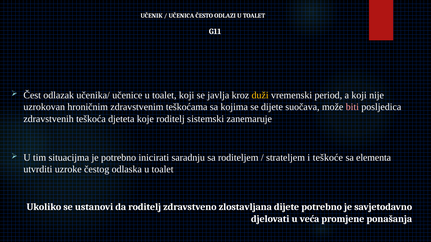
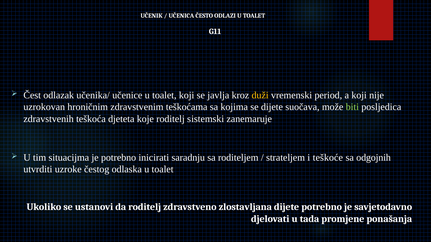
biti colour: pink -> light green
elementa: elementa -> odgojnih
veća: veća -> tada
